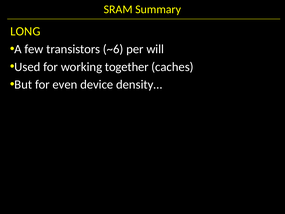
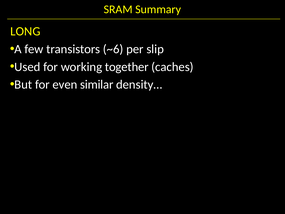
will: will -> slip
device: device -> similar
